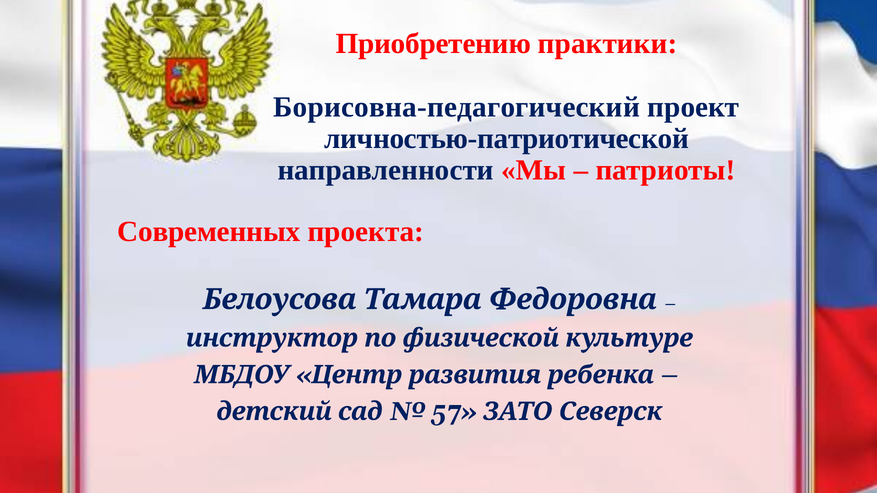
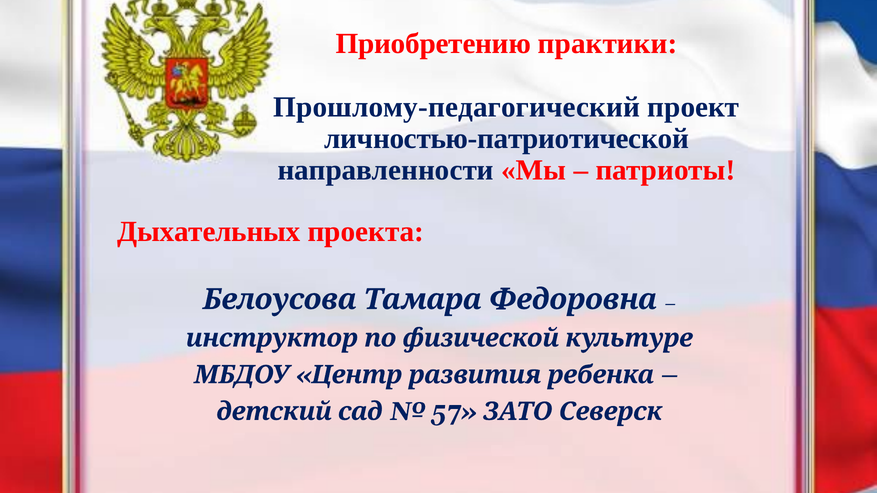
Борисовна-педагогический: Борисовна-педагогический -> Прошлому-педагогический
Современных: Современных -> Дыхательных
